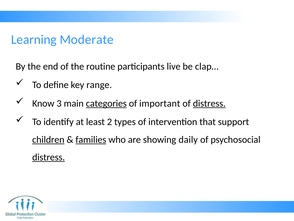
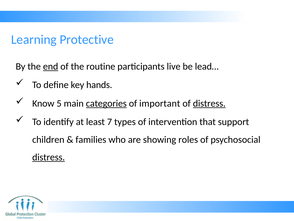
Moderate: Moderate -> Protective
end underline: none -> present
clap…: clap… -> lead…
range: range -> hands
3: 3 -> 5
2: 2 -> 7
children underline: present -> none
families underline: present -> none
daily: daily -> roles
